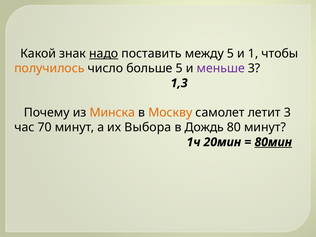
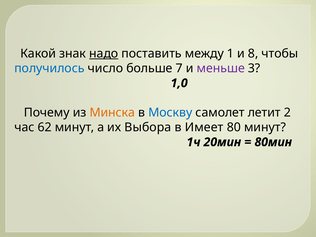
между 5: 5 -> 1
1: 1 -> 8
получилось colour: orange -> blue
больше 5: 5 -> 7
1,3: 1,3 -> 1,0
Москву colour: orange -> blue
летит 3: 3 -> 2
70: 70 -> 62
Дождь: Дождь -> Имеет
80мин underline: present -> none
